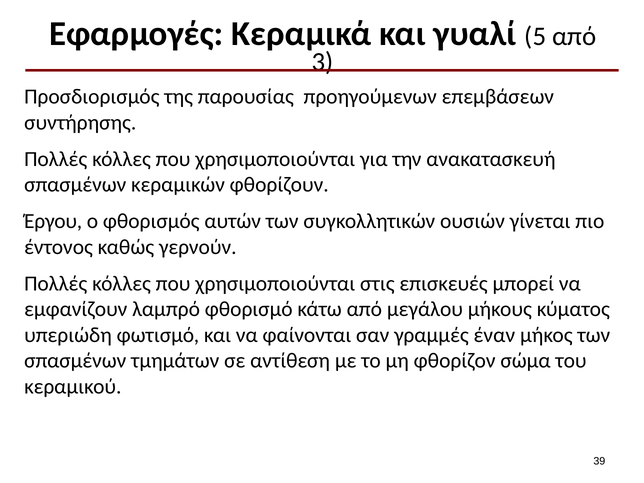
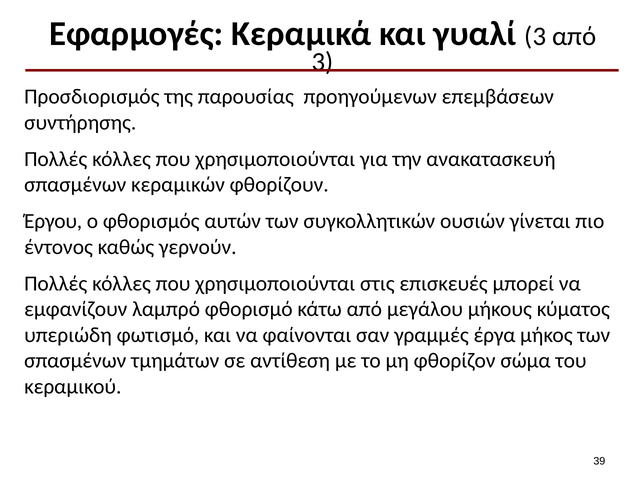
γυαλί 5: 5 -> 3
έναν: έναν -> έργα
